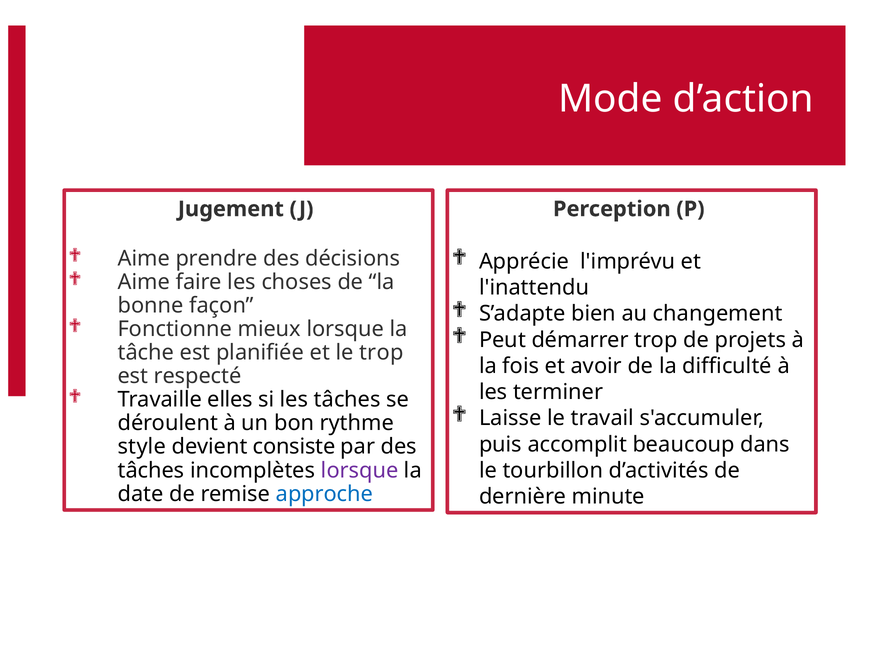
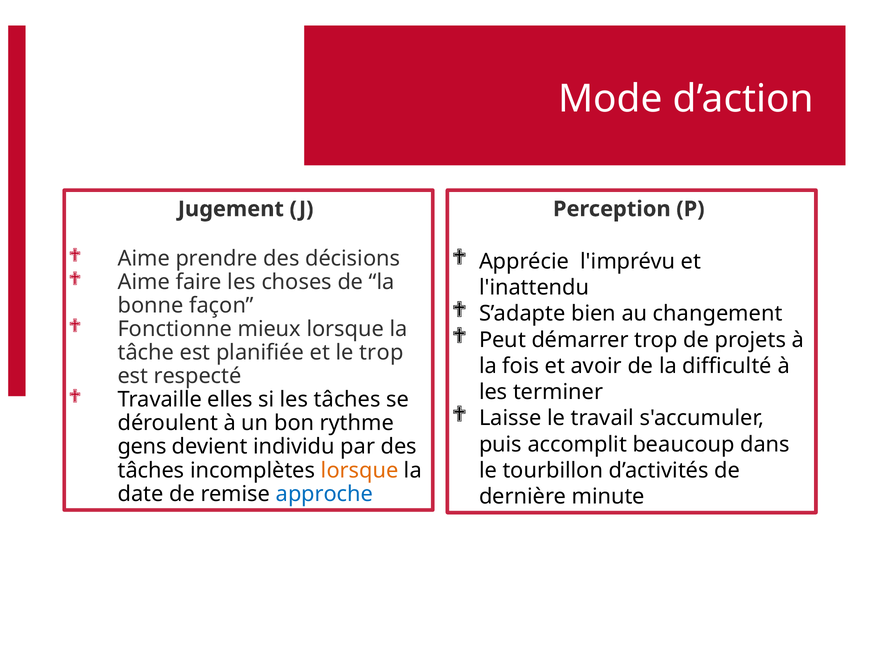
style: style -> gens
consiste: consiste -> individu
lorsque at (360, 471) colour: purple -> orange
